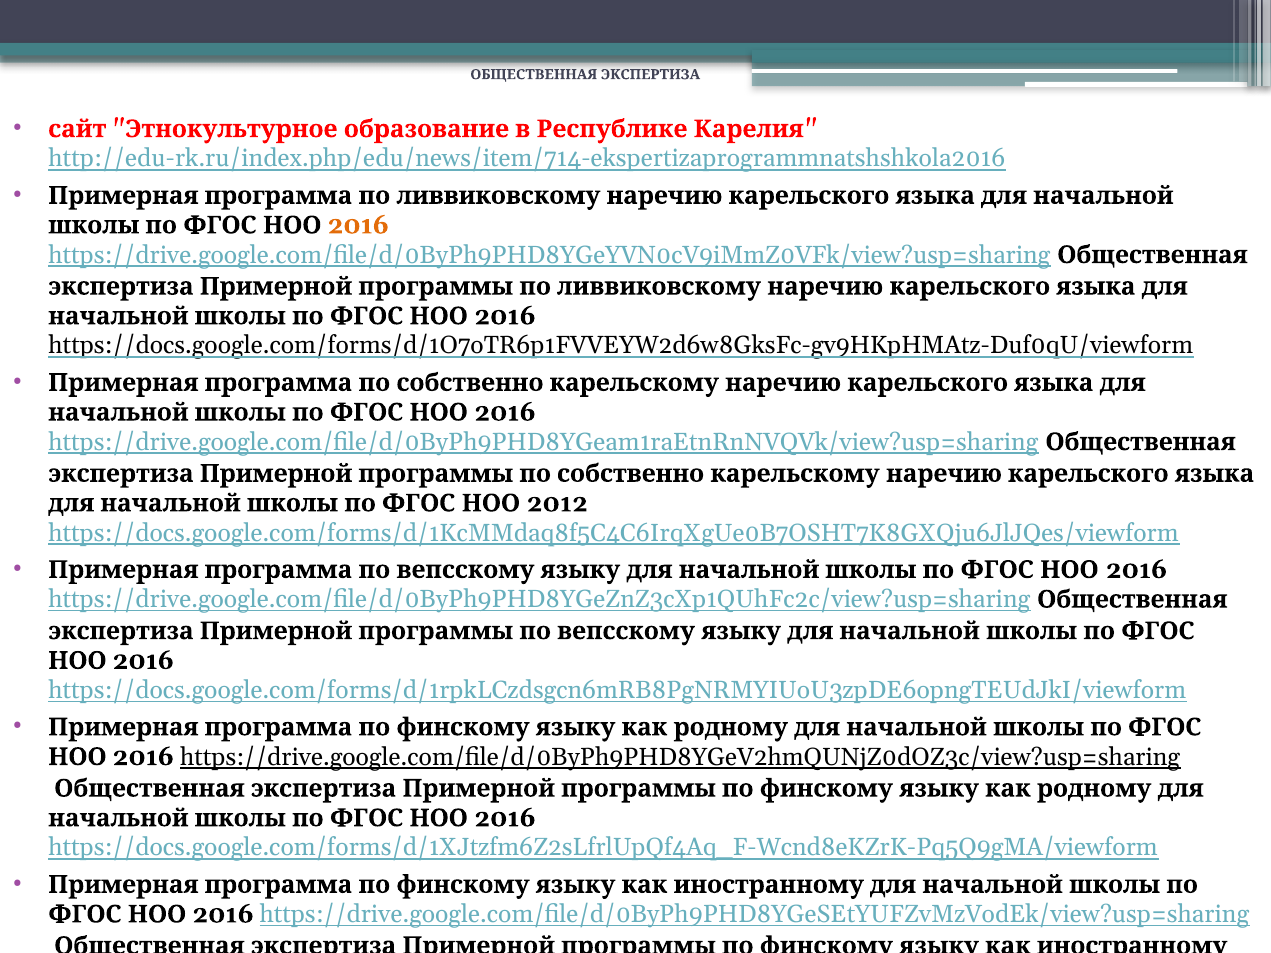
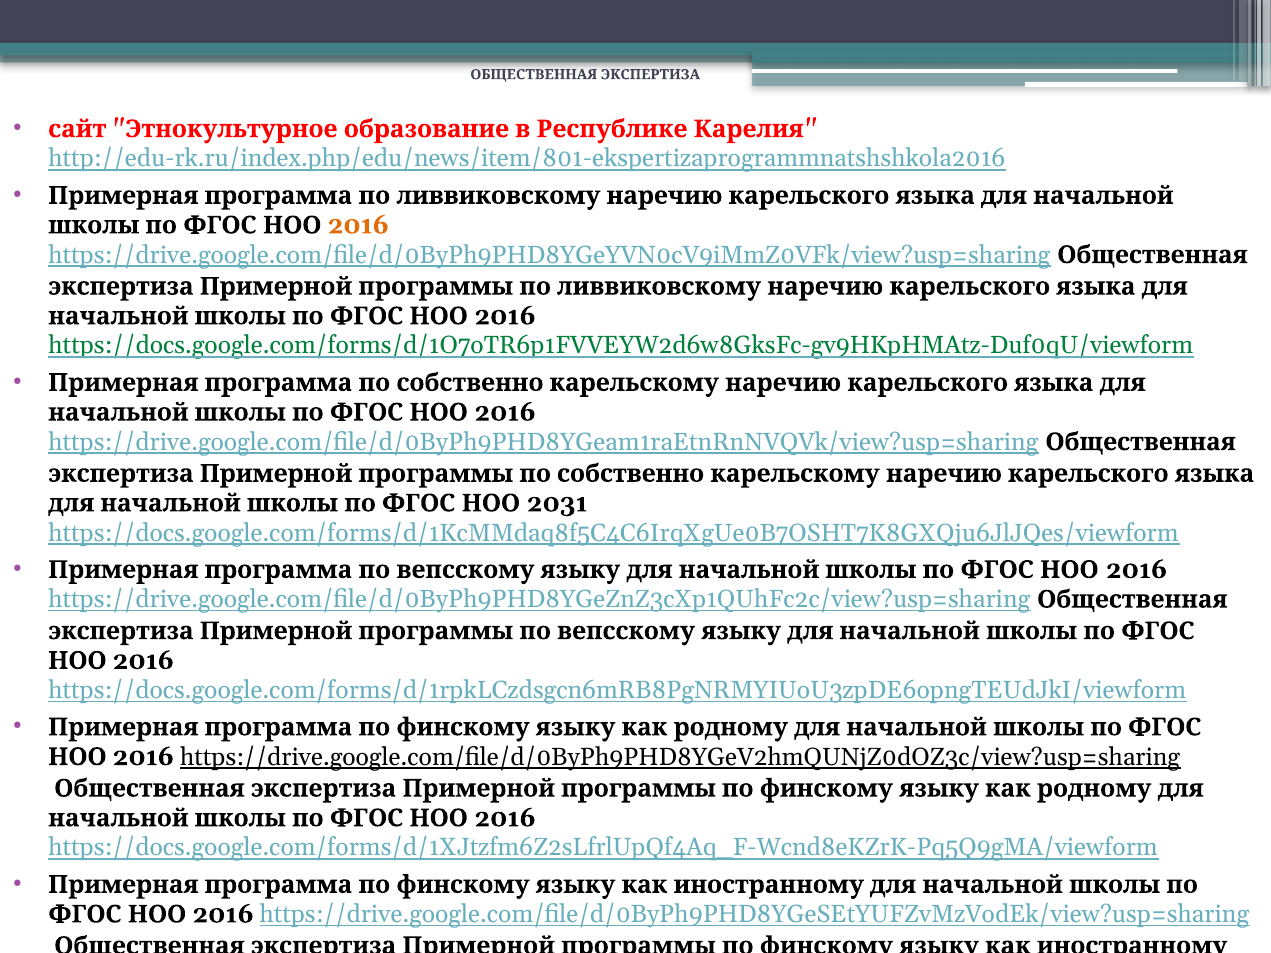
http://edu-rk.ru/index.php/edu/news/item/714-ekspertizaprogrammnatshshkola2016: http://edu-rk.ru/index.php/edu/news/item/714-ekspertizaprogrammnatshshkola2016 -> http://edu-rk.ru/index.php/edu/news/item/801-ekspertizaprogrammnatshshkola2016
https://docs.google.com/forms/d/1O7oTR6p1FVVEYW2d6w8GksFc-gv9HKpHMAtz-Duf0qU/viewform colour: black -> green
2012: 2012 -> 2031
